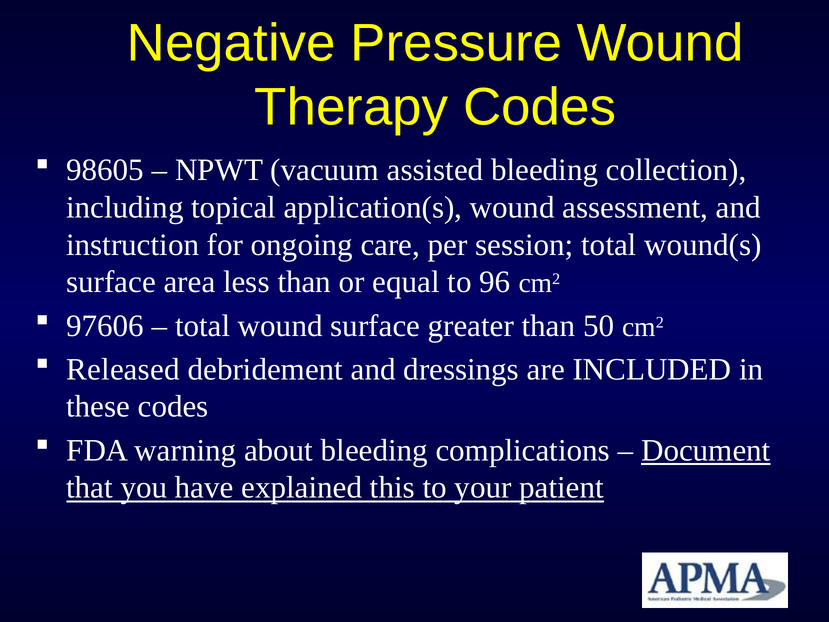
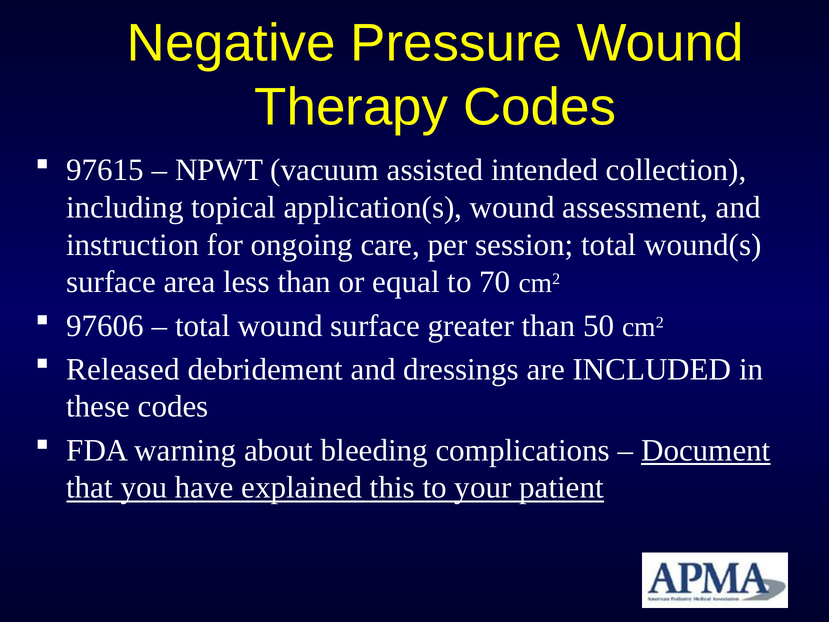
98605: 98605 -> 97615
assisted bleeding: bleeding -> intended
96: 96 -> 70
